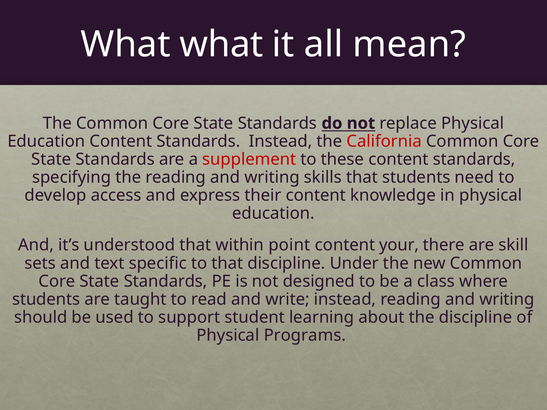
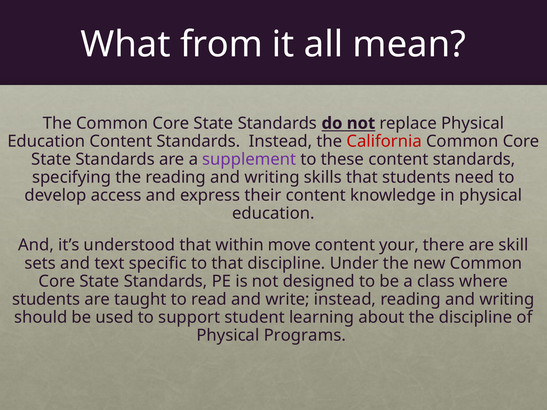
What what: what -> from
supplement colour: red -> purple
point: point -> move
